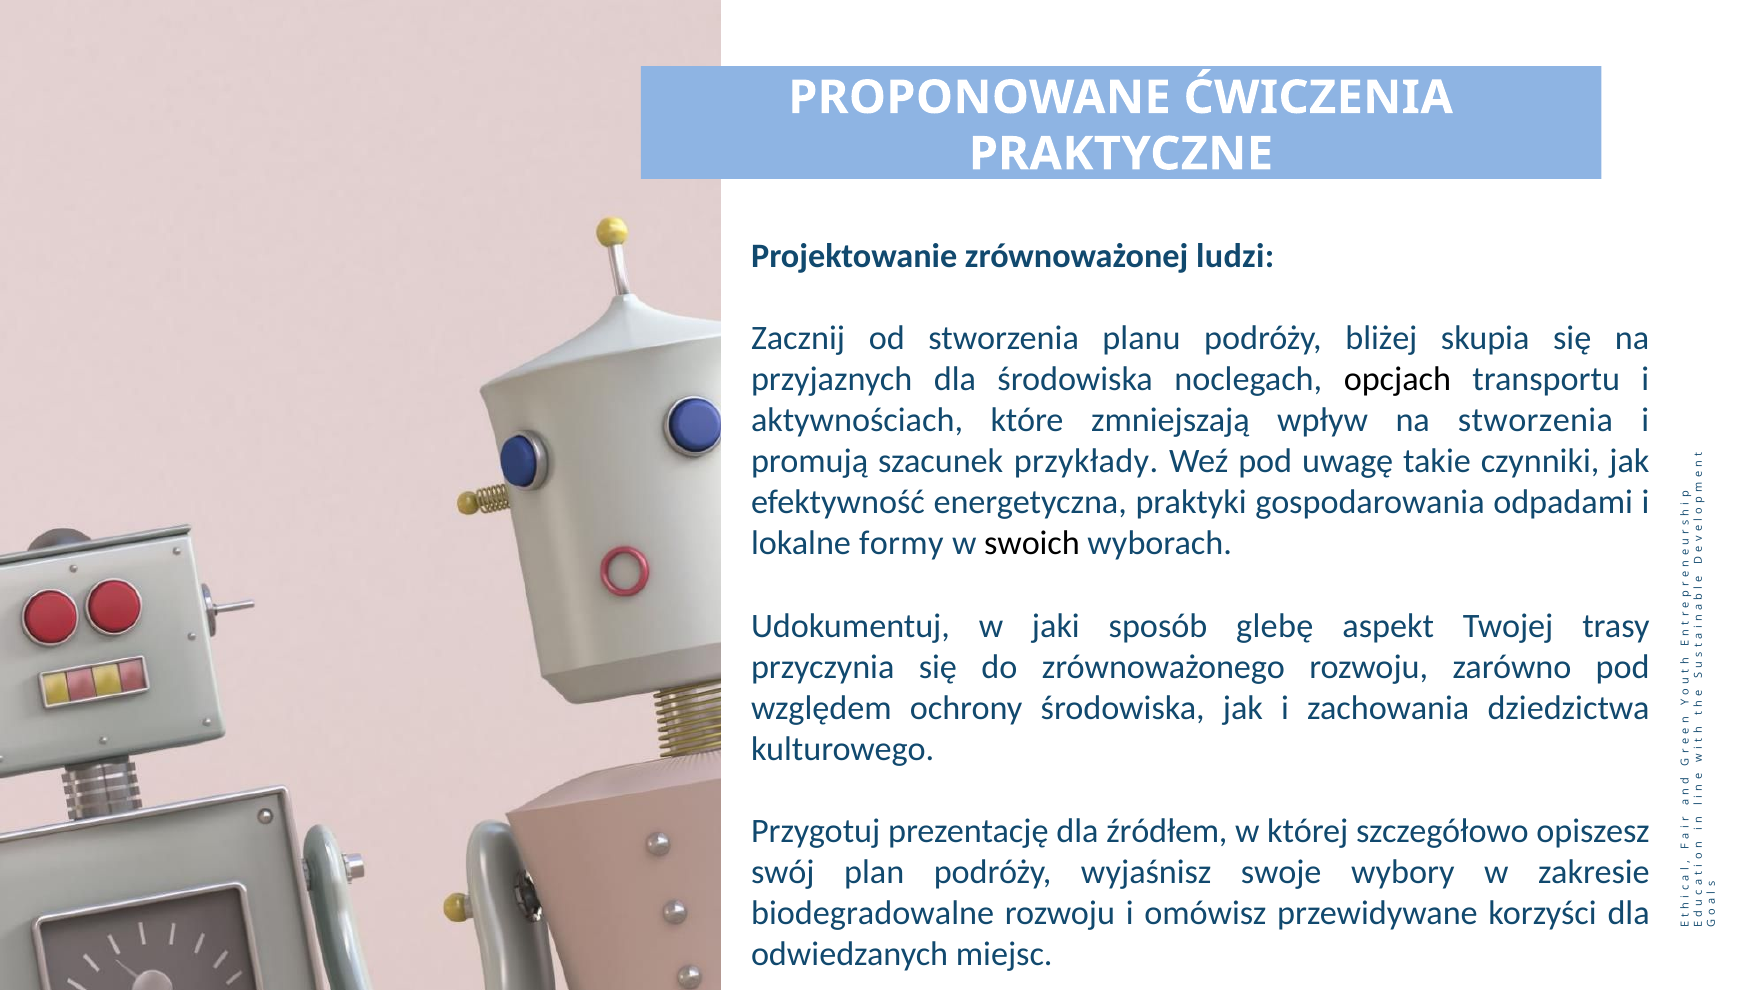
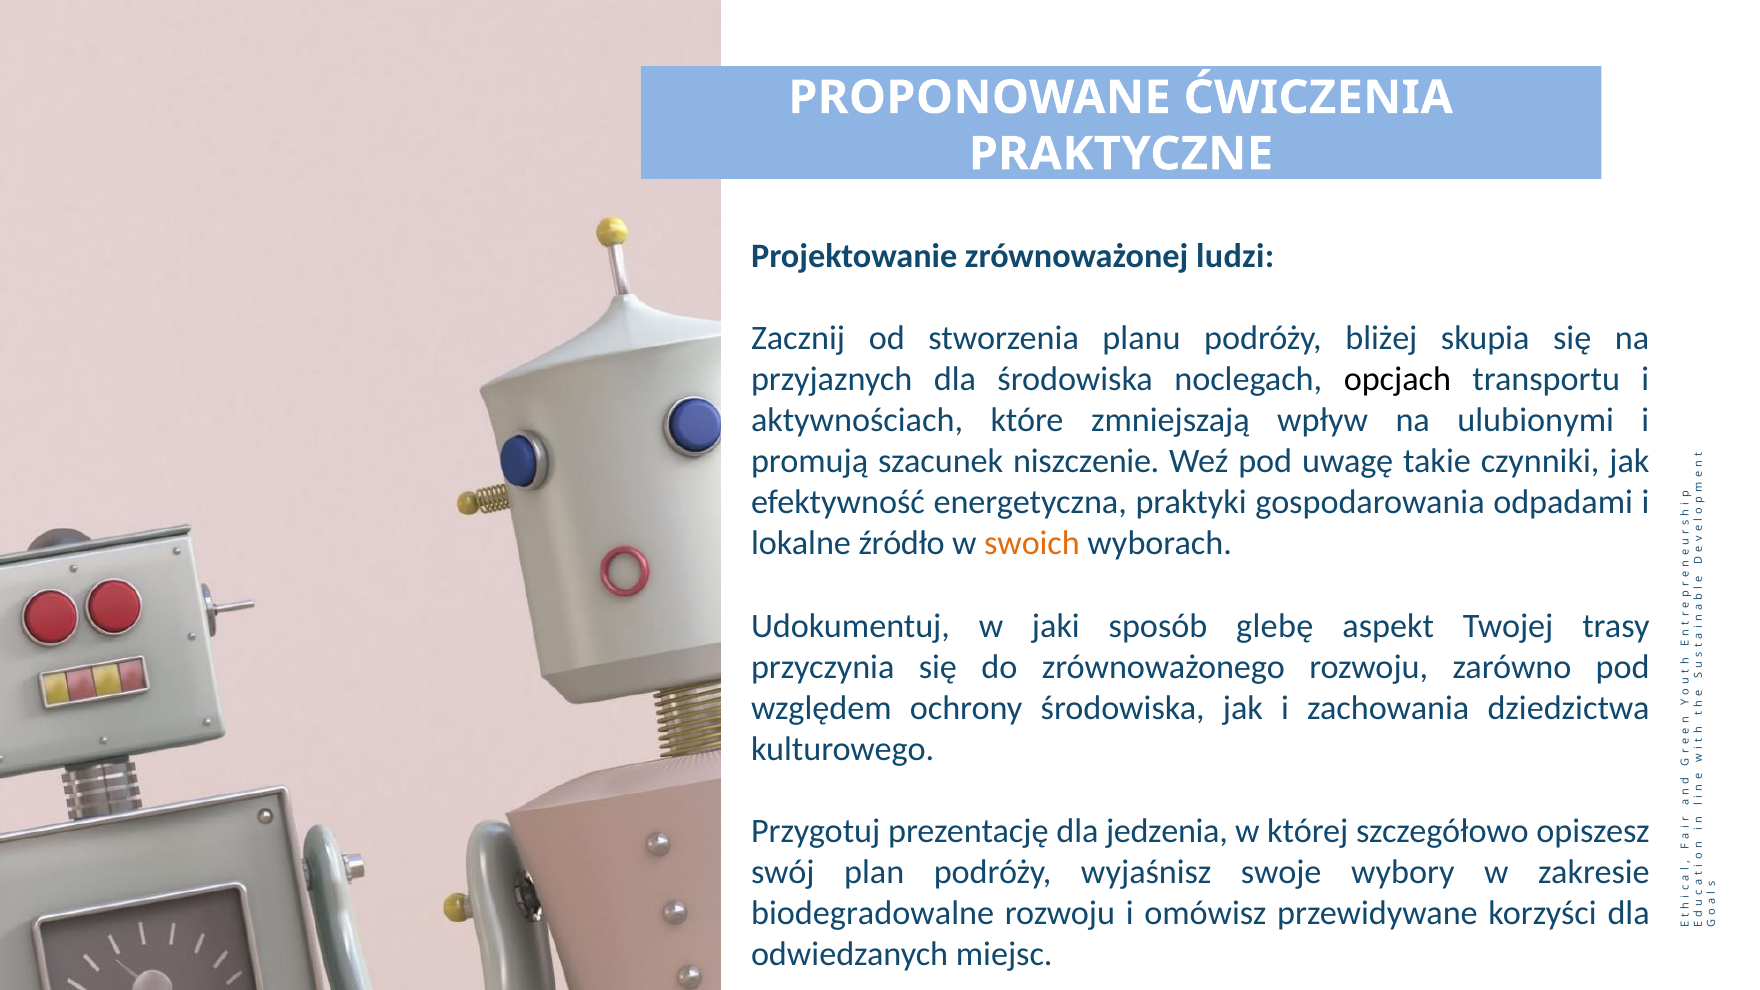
na stworzenia: stworzenia -> ulubionymi
przykłady: przykłady -> niszczenie
formy: formy -> źródło
swoich colour: black -> orange
źródłem: źródłem -> jedzenia
